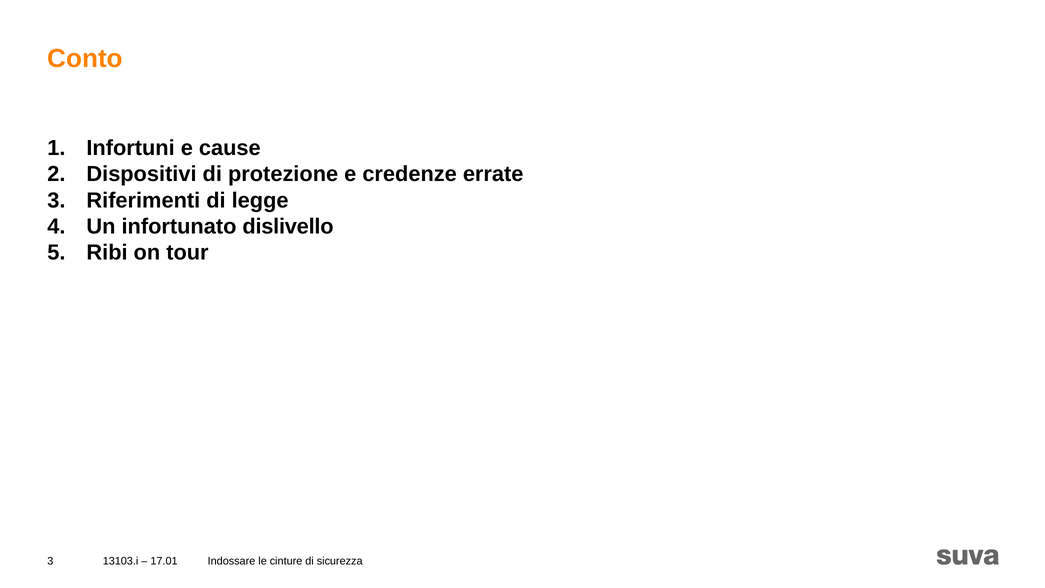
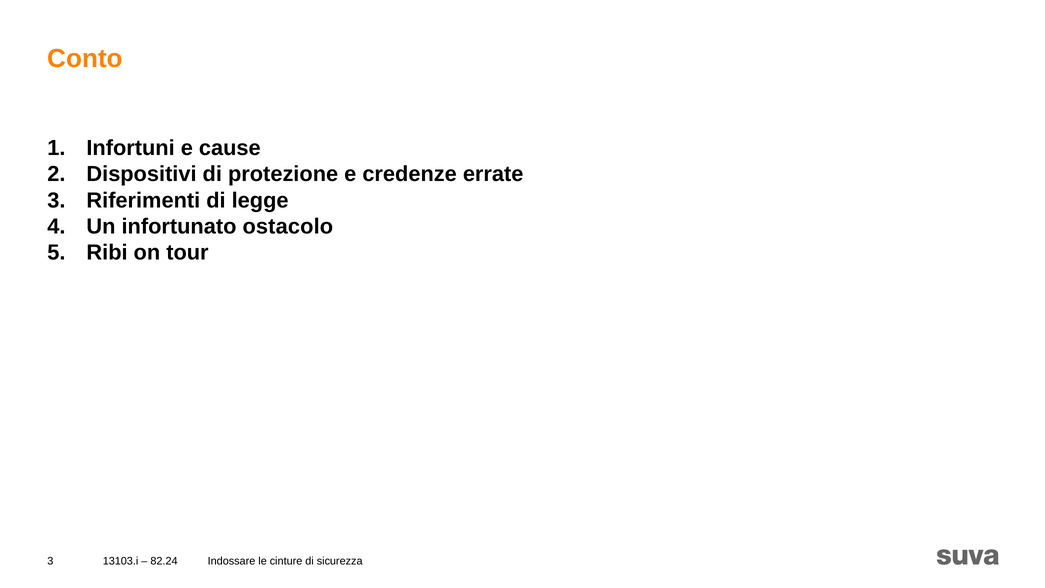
dislivello: dislivello -> ostacolo
17.01: 17.01 -> 82.24
